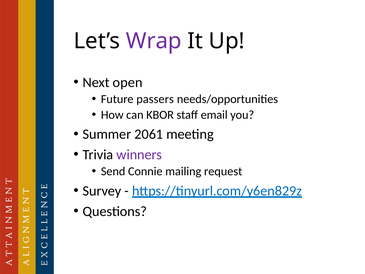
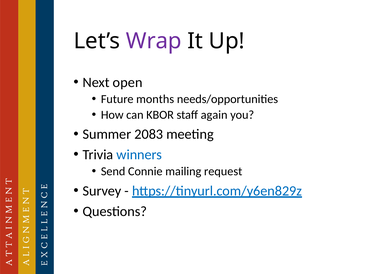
passers: passers -> months
email: email -> again
2061: 2061 -> 2083
winners colour: purple -> blue
